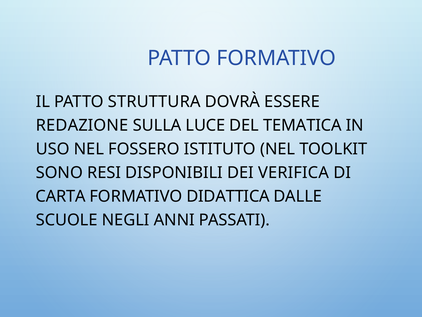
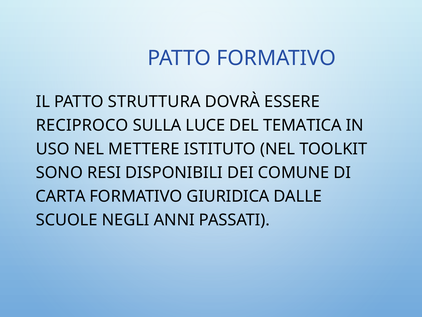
REDAZIONE: REDAZIONE -> RECIPROCO
FOSSERO: FOSSERO -> METTERE
VERIFICA: VERIFICA -> COMUNE
DIDATTICA: DIDATTICA -> GIURIDICA
